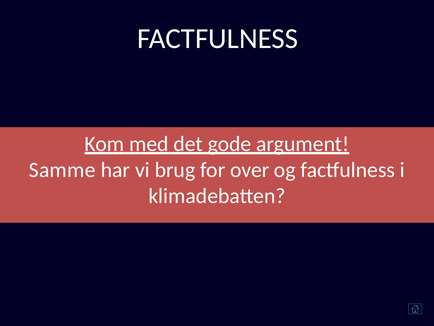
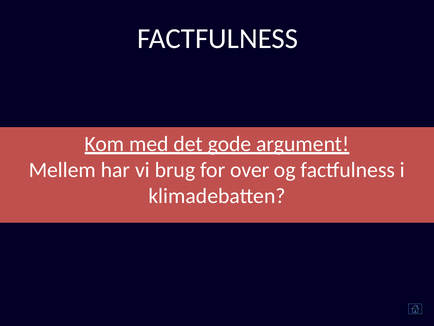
Samme: Samme -> Mellem
